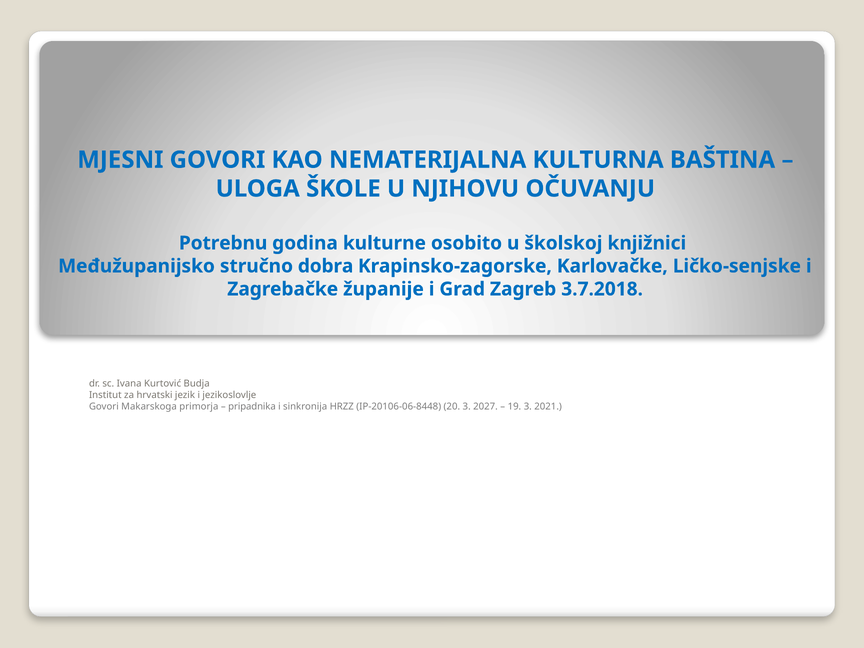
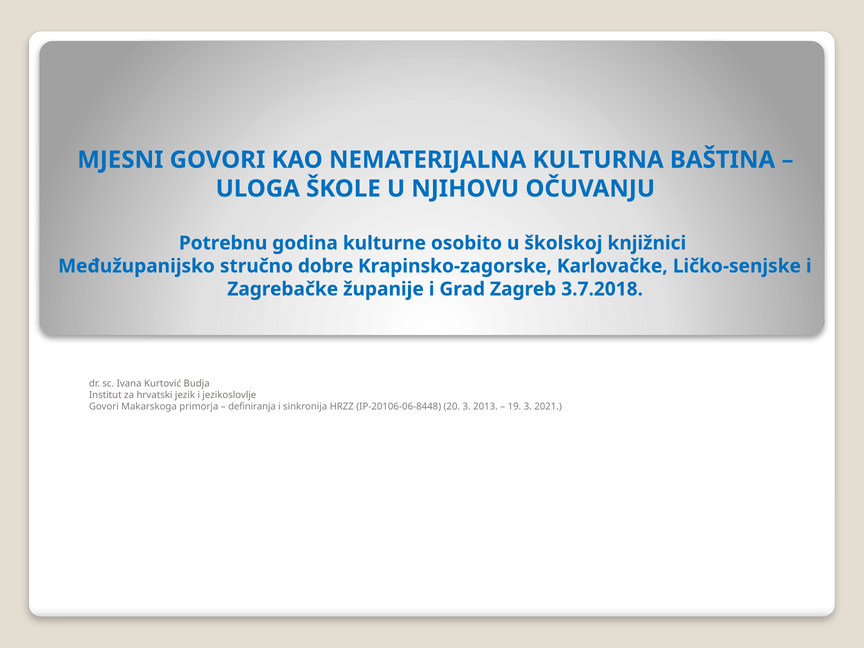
dobra: dobra -> dobre
pripadnika: pripadnika -> definiranja
2027: 2027 -> 2013
